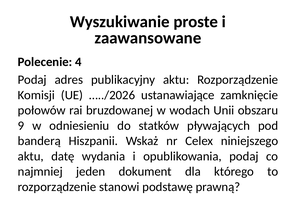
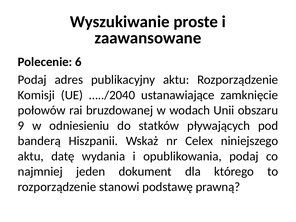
4: 4 -> 6
…../2026: …../2026 -> …../2040
